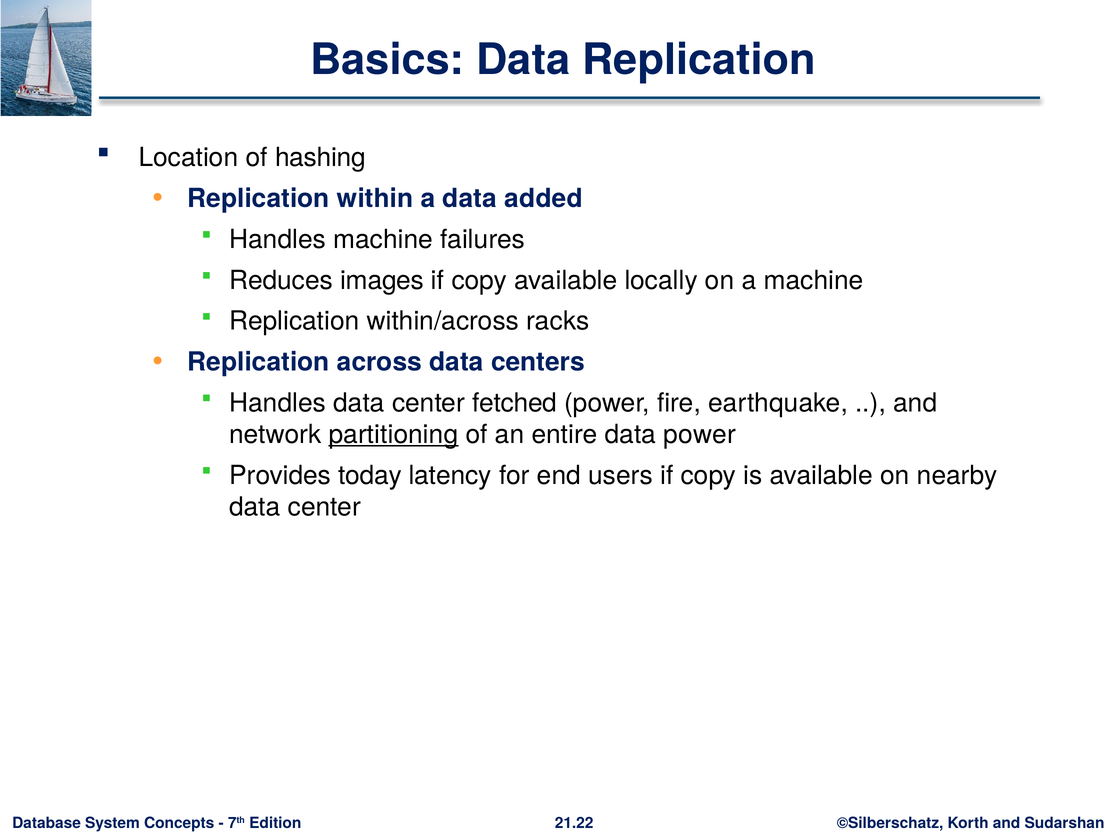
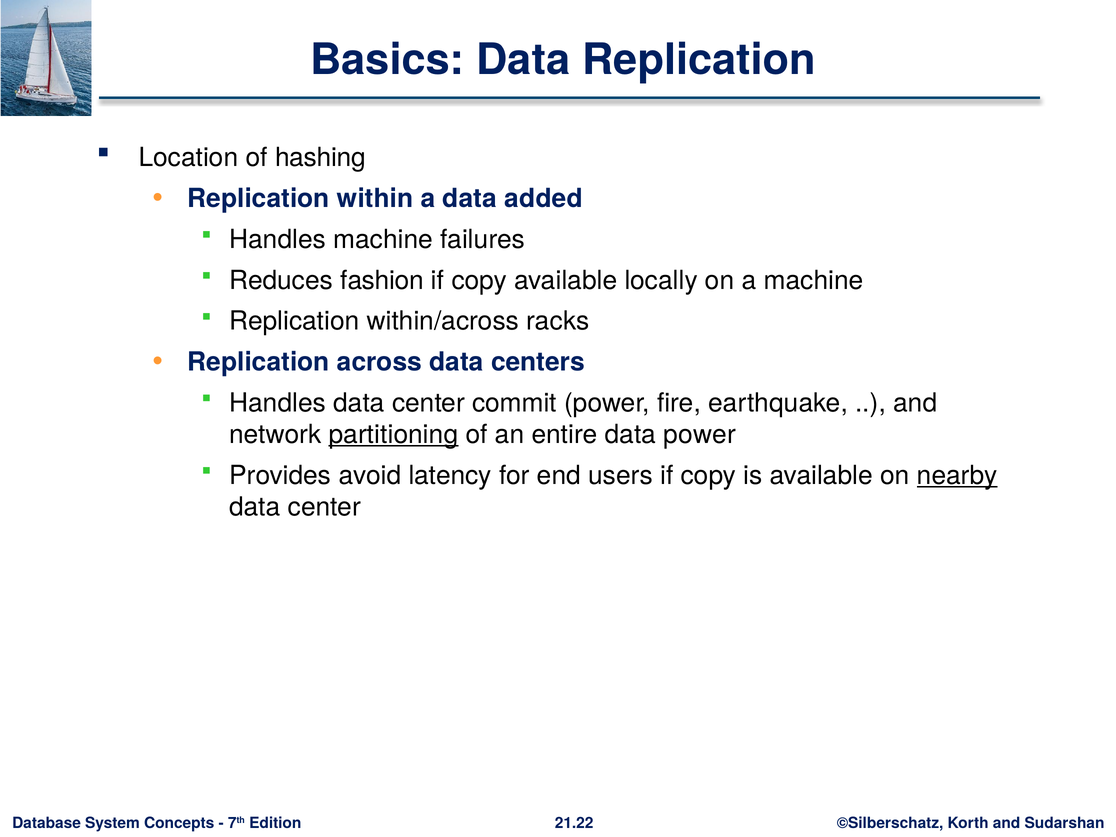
images: images -> fashion
fetched: fetched -> commit
today: today -> avoid
nearby underline: none -> present
